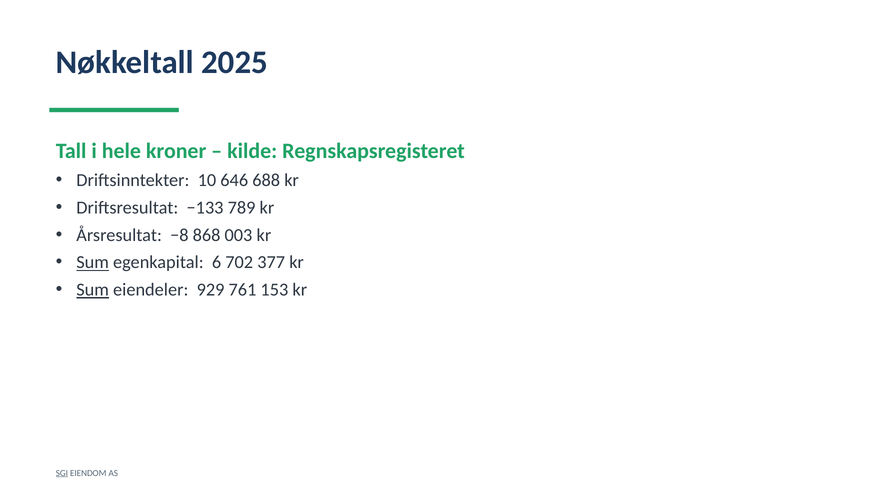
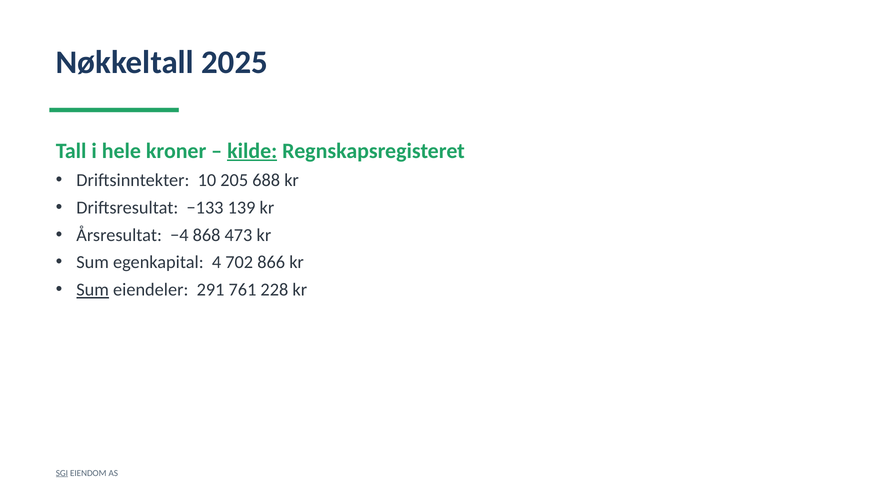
kilde underline: none -> present
646: 646 -> 205
789: 789 -> 139
−8: −8 -> −4
003: 003 -> 473
Sum at (93, 263) underline: present -> none
6: 6 -> 4
377: 377 -> 866
929: 929 -> 291
153: 153 -> 228
